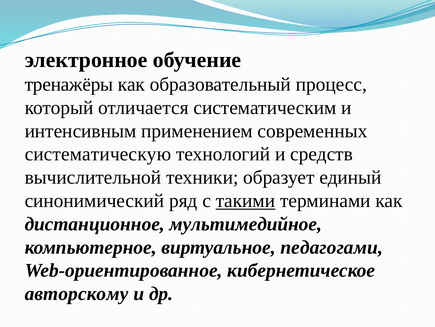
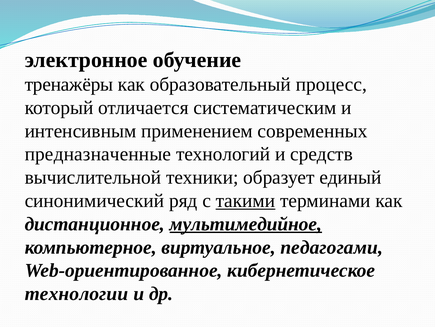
систематическую: систематическую -> предназначенные
мультимедийное underline: none -> present
авторскому: авторскому -> технологии
